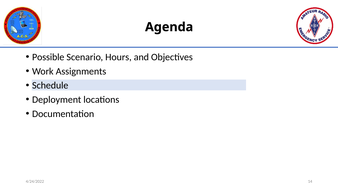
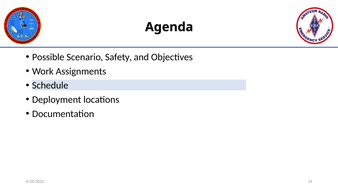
Hours: Hours -> Safety
